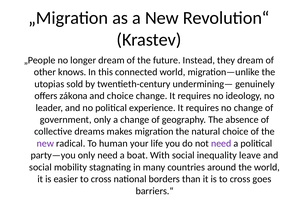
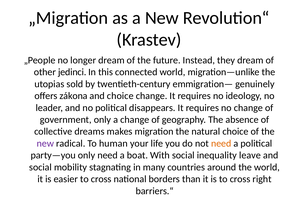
knows: knows -> jedinci
undermining—: undermining— -> emmigration—
experience: experience -> disappears
need at (221, 144) colour: purple -> orange
goes: goes -> right
